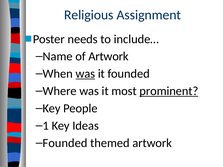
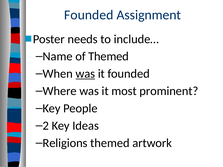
Religious at (89, 15): Religious -> Founded
of Artwork: Artwork -> Themed
prominent underline: present -> none
1: 1 -> 2
Founded at (65, 143): Founded -> Religions
